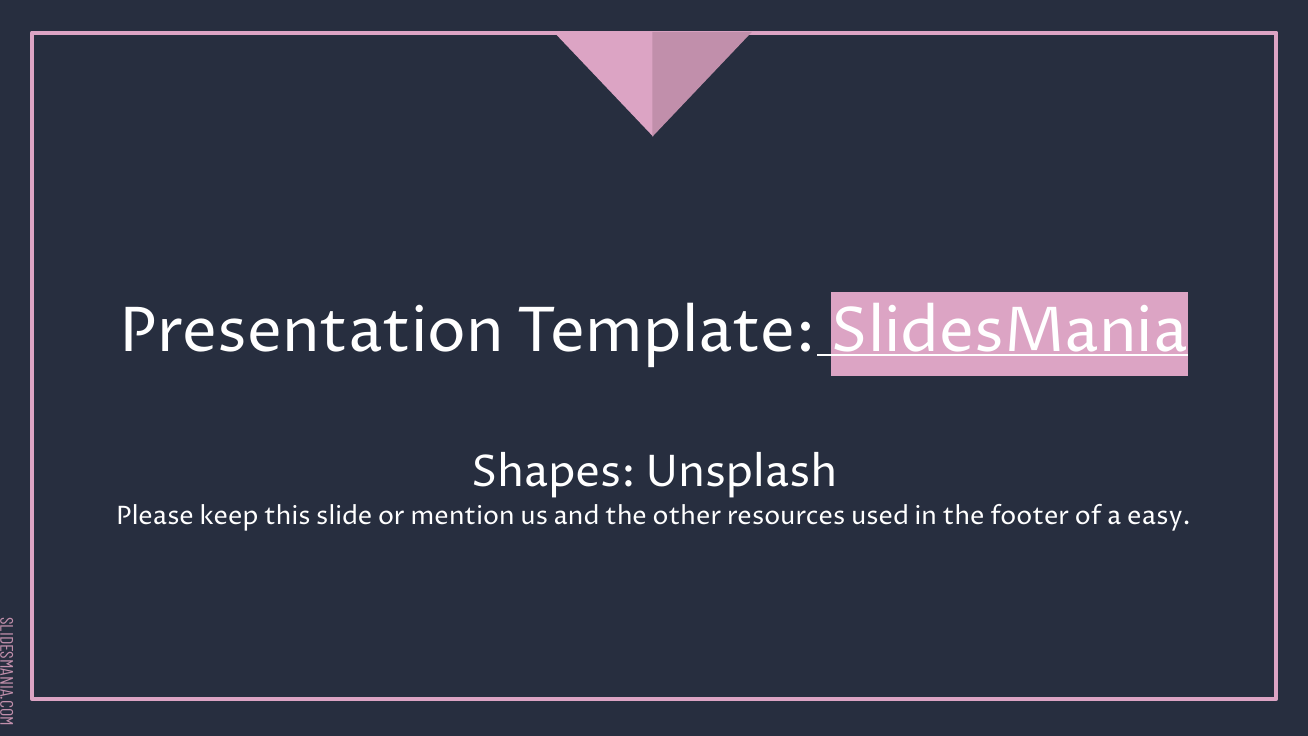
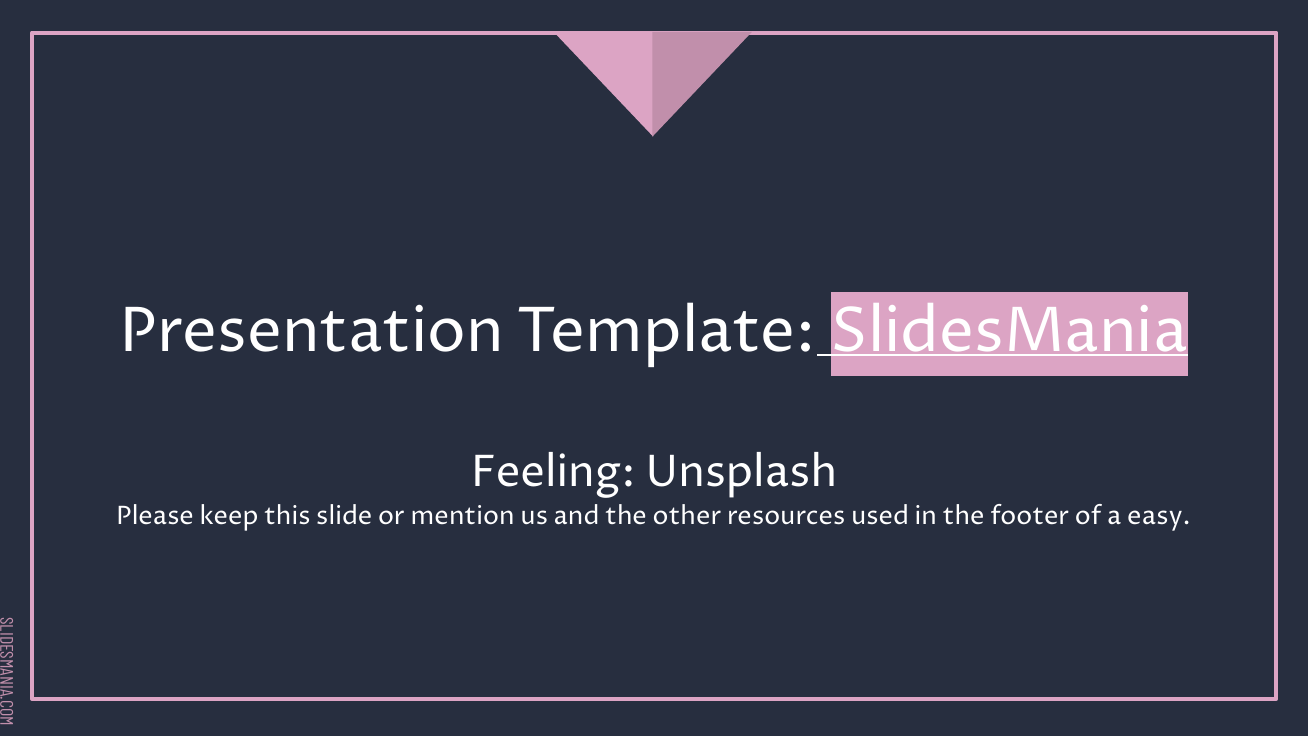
Shapes: Shapes -> Feeling
